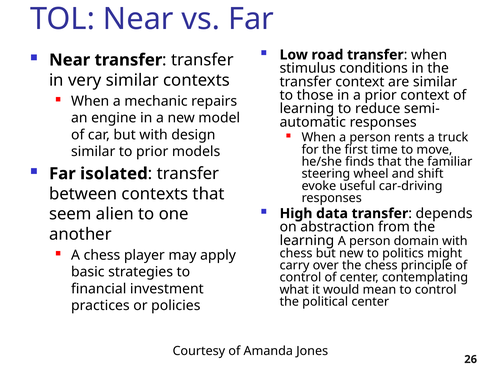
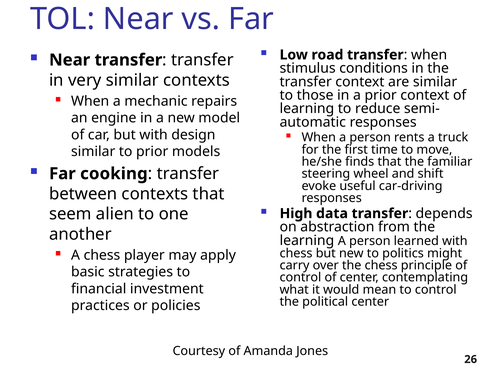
isolated: isolated -> cooking
domain: domain -> learned
